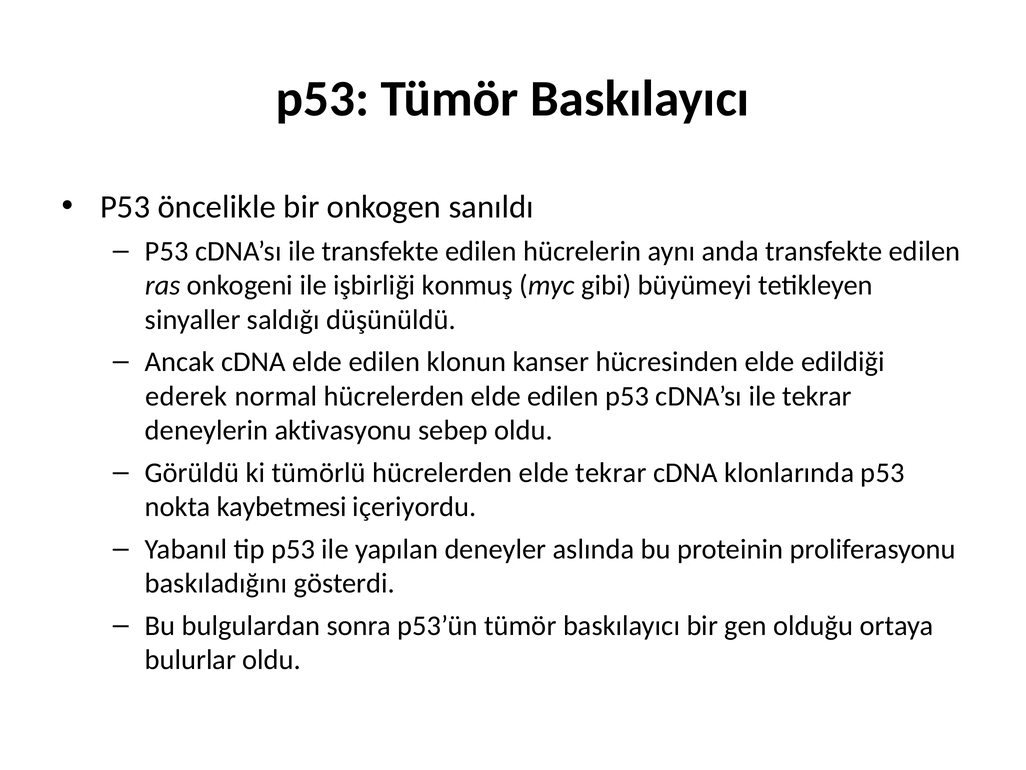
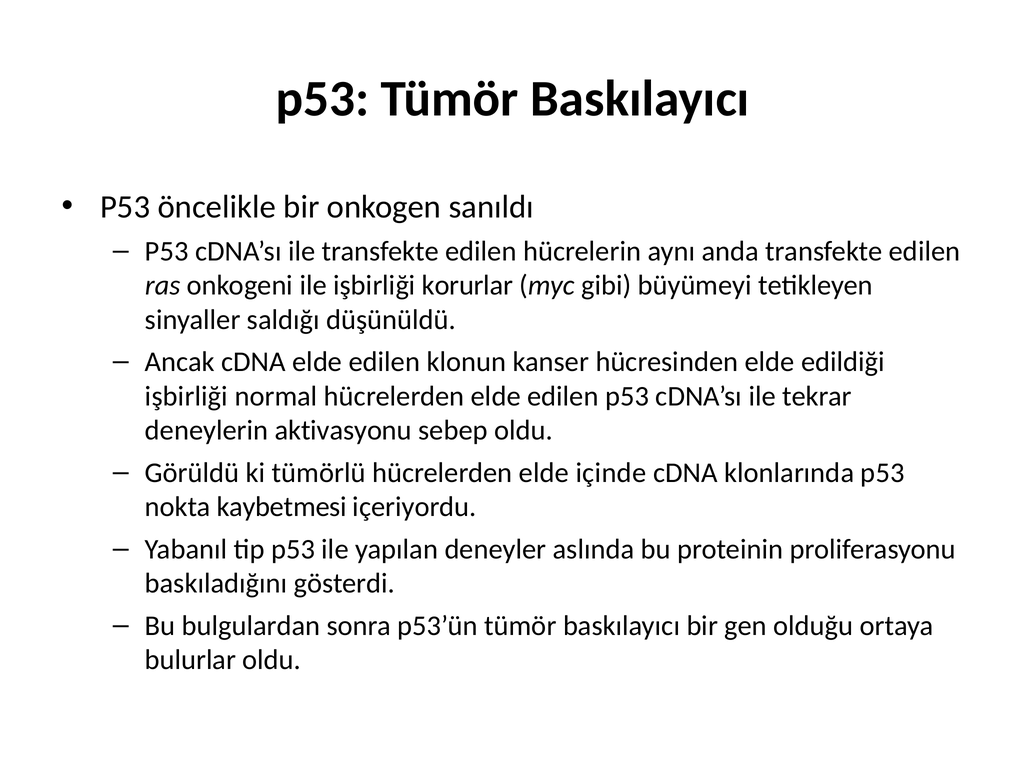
konmuş: konmuş -> korurlar
ederek at (186, 396): ederek -> işbirliği
elde tekrar: tekrar -> içinde
